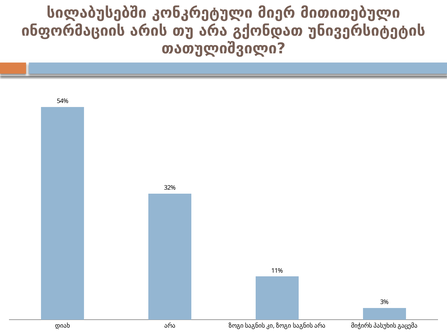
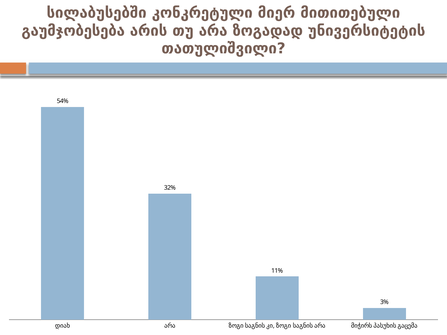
ინფორმაციის: ინფორმაციის -> გაუმჯობესება
გქონდათ: გქონდათ -> ზოგადად
